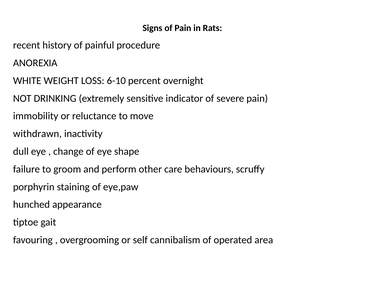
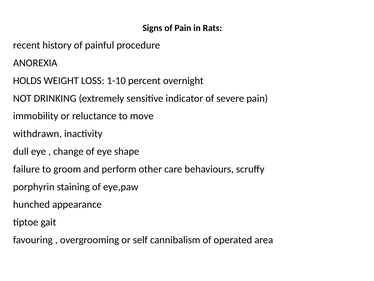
WHITE: WHITE -> HOLDS
6-10: 6-10 -> 1-10
